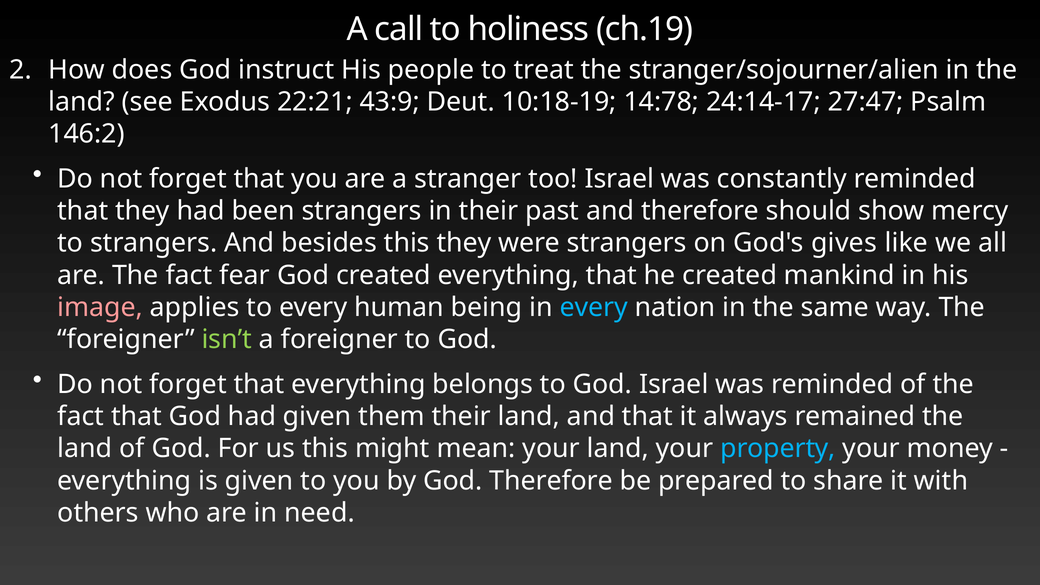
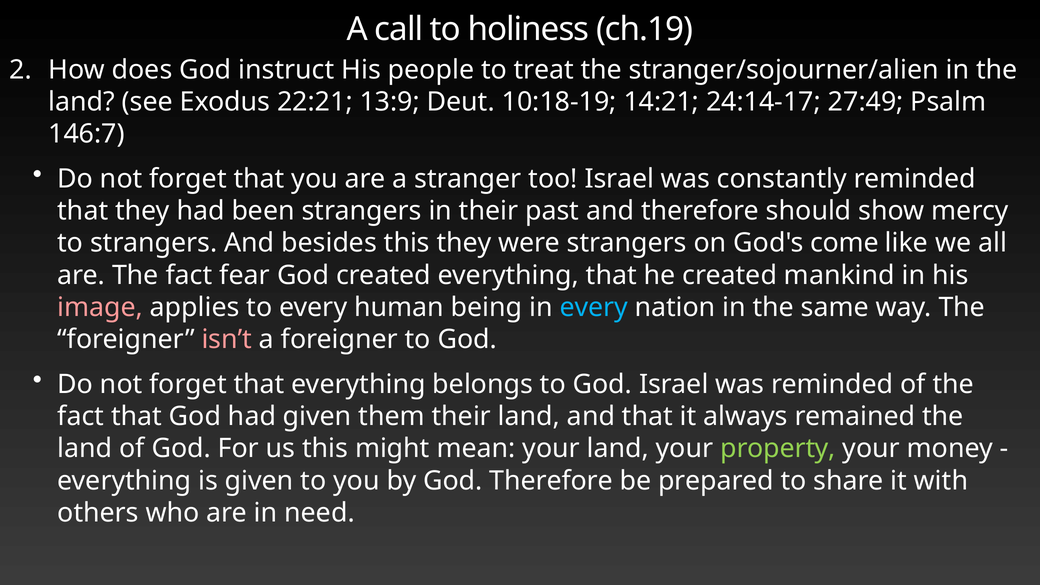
43:9: 43:9 -> 13:9
14:78: 14:78 -> 14:21
27:47: 27:47 -> 27:49
146:2: 146:2 -> 146:7
gives: gives -> come
isn’t colour: light green -> pink
property colour: light blue -> light green
